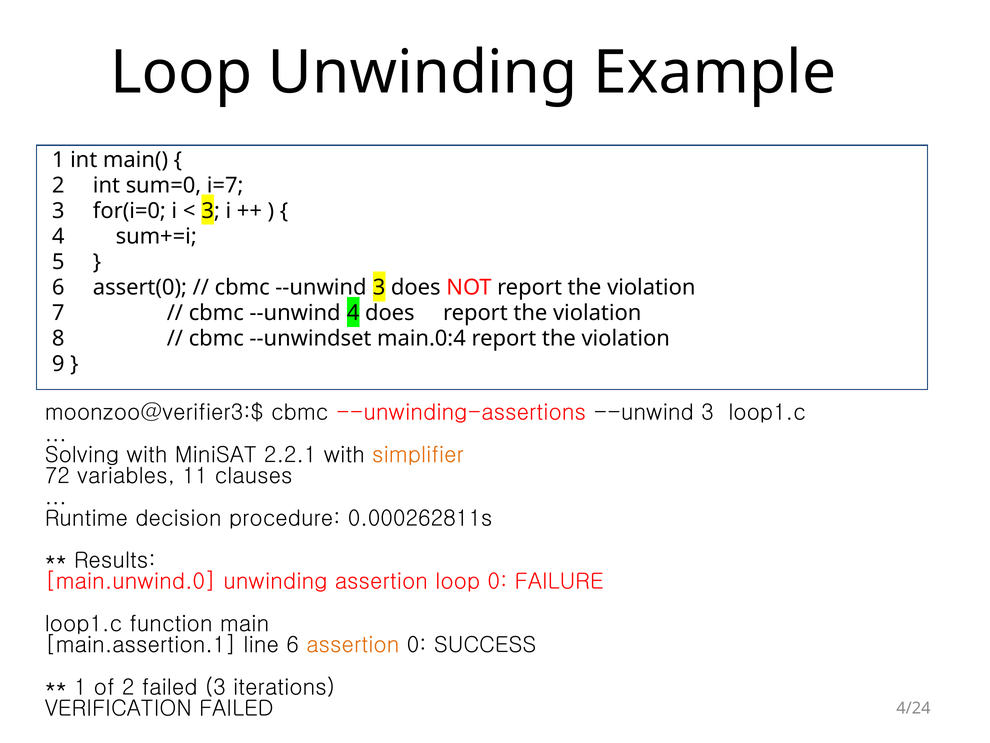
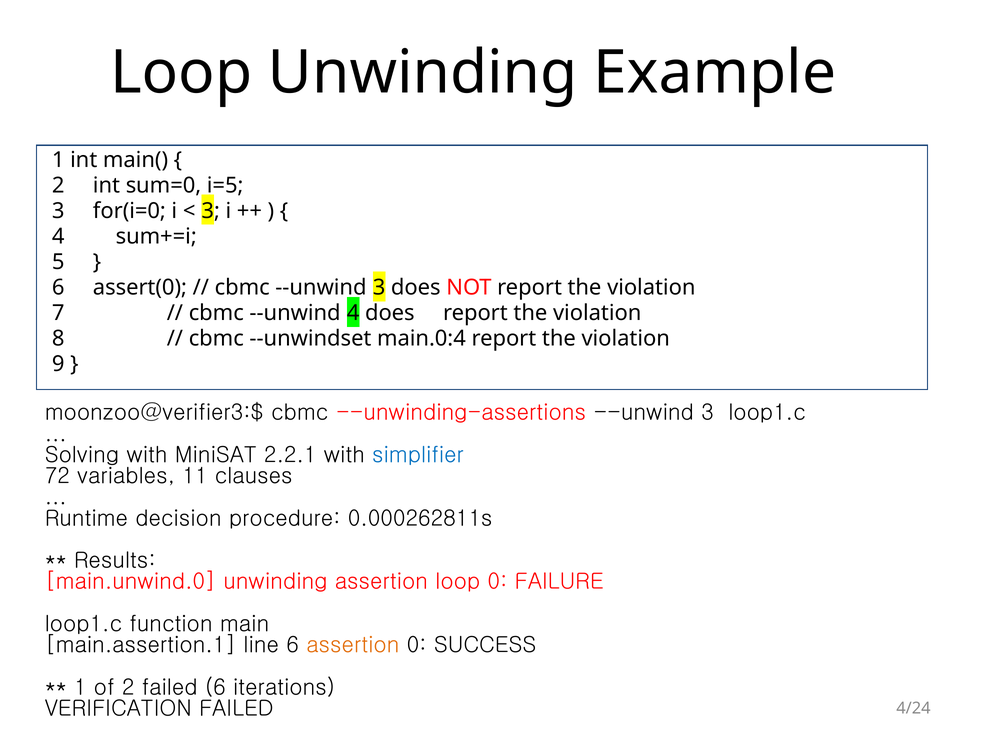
i=7: i=7 -> i=5
simplifier colour: orange -> blue
failed 3: 3 -> 6
